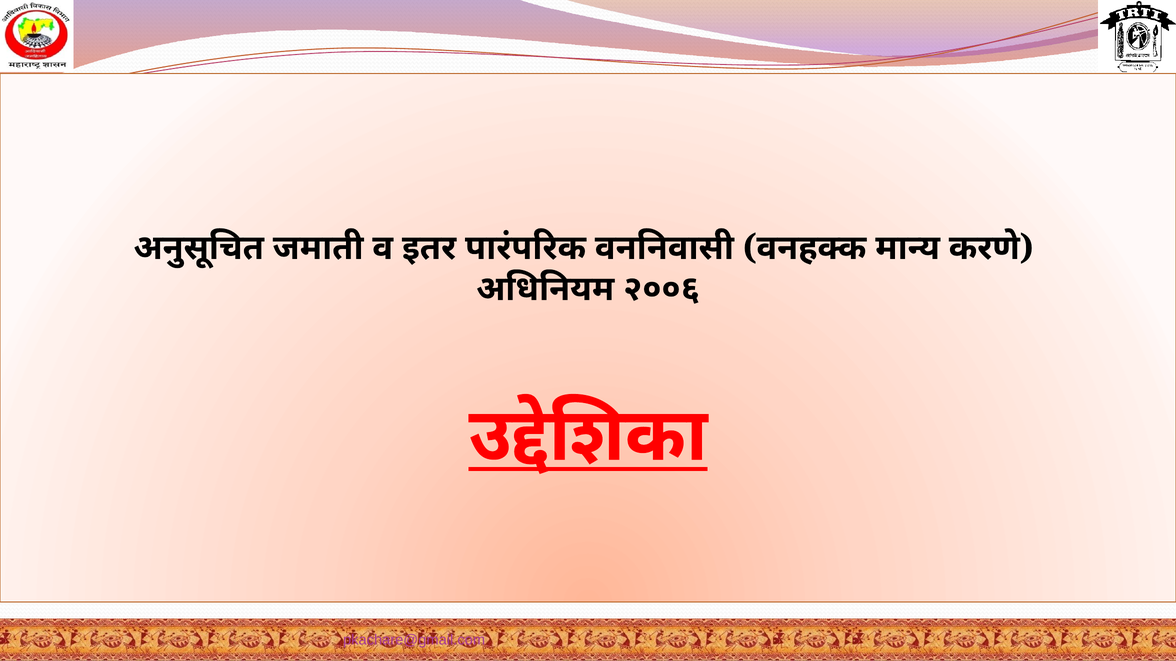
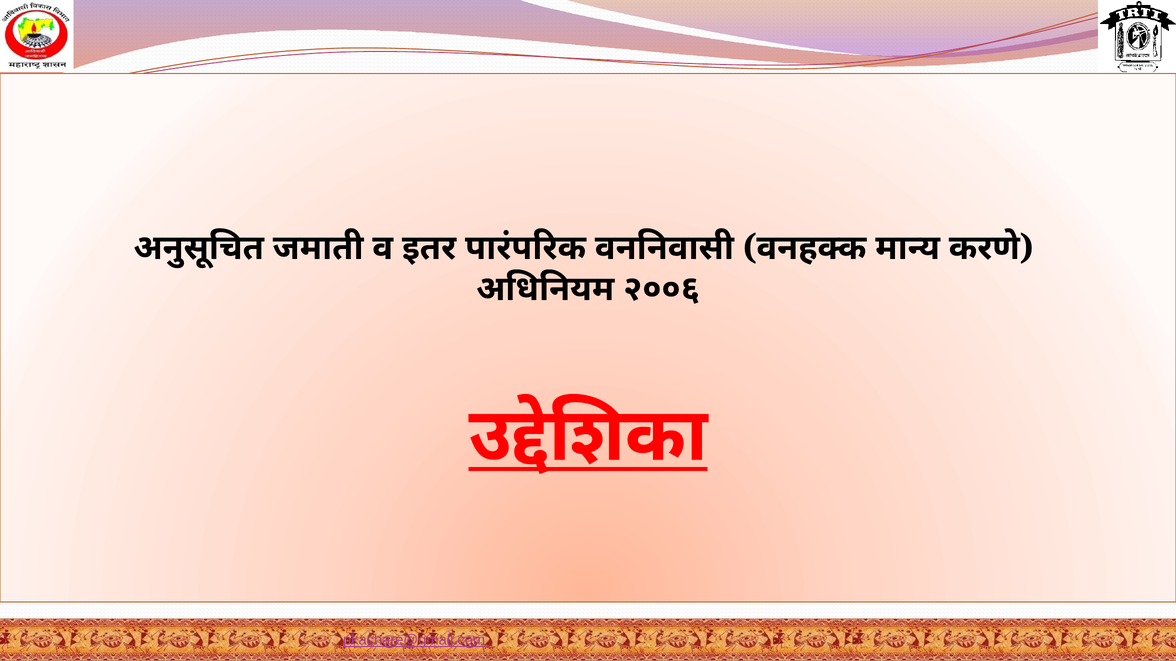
pkachare@gmail.com underline: none -> present
